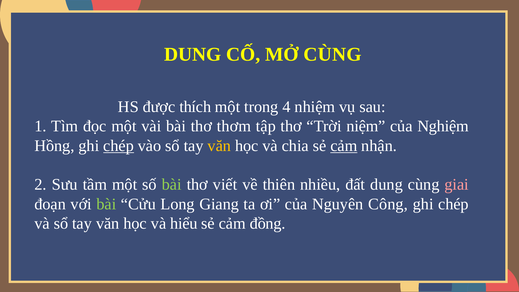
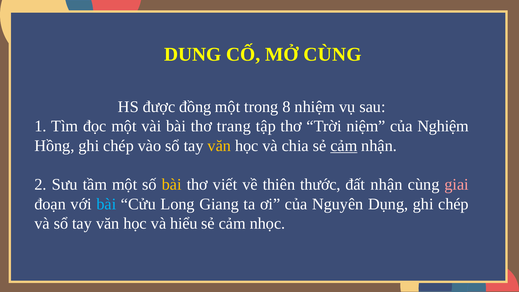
thích: thích -> đồng
4: 4 -> 8
thơm: thơm -> trang
chép at (119, 146) underline: present -> none
bài at (172, 185) colour: light green -> yellow
nhiều: nhiều -> thước
đất dung: dung -> nhận
bài at (106, 204) colour: light green -> light blue
Công: Công -> Dụng
đồng: đồng -> nhọc
